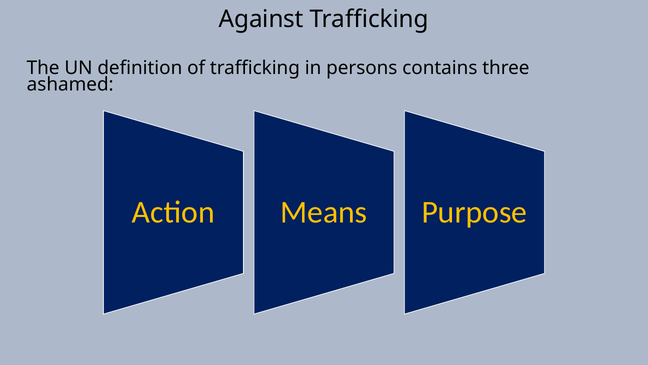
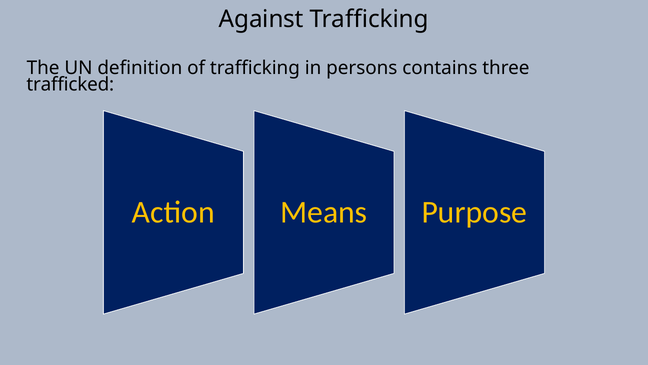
ashamed: ashamed -> trafficked
